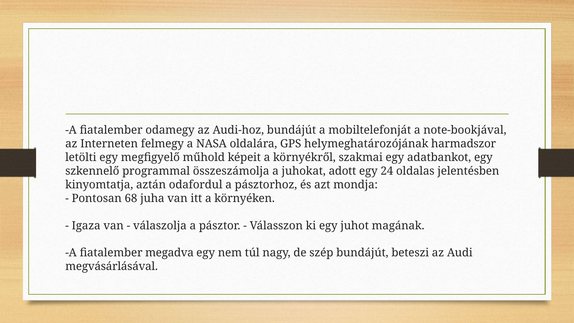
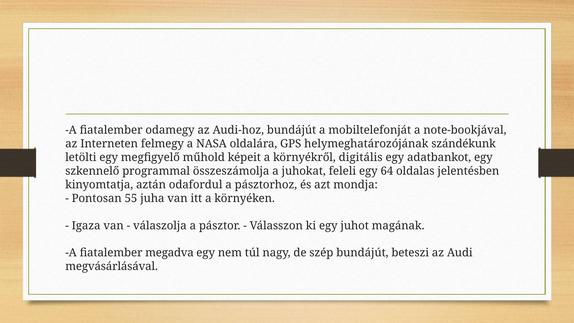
harmadszor: harmadszor -> szándékunk
szakmai: szakmai -> digitális
adott: adott -> feleli
24: 24 -> 64
68: 68 -> 55
